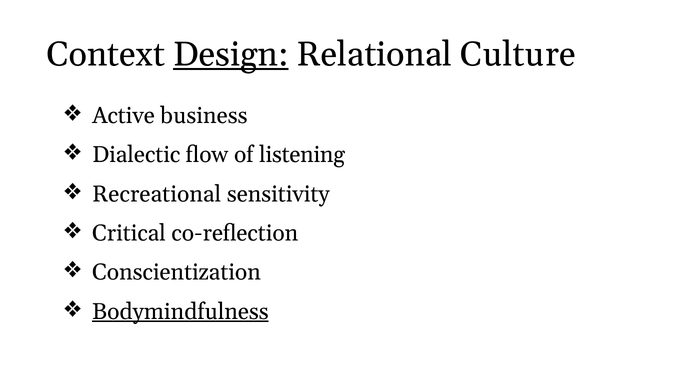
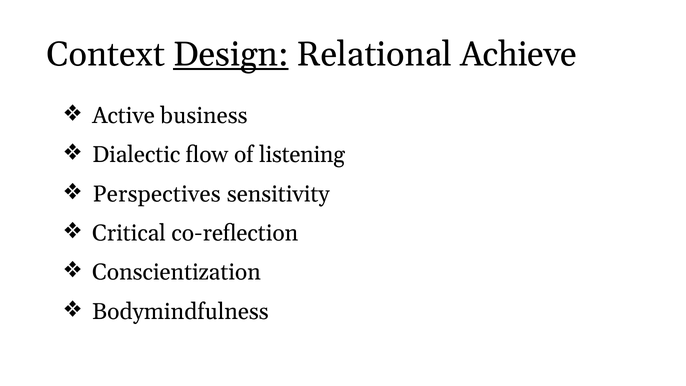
Culture: Culture -> Achieve
Recreational: Recreational -> Perspectives
Bodymindfulness underline: present -> none
